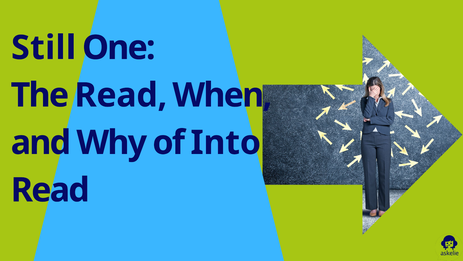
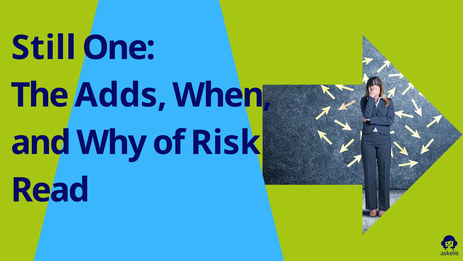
The Read: Read -> Adds
Into: Into -> Risk
